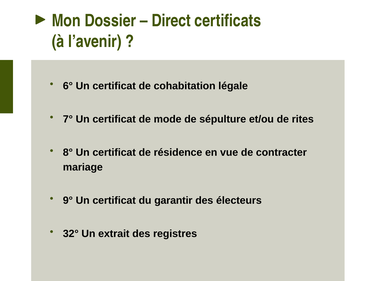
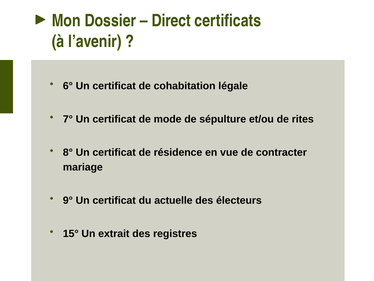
garantir: garantir -> actuelle
32°: 32° -> 15°
